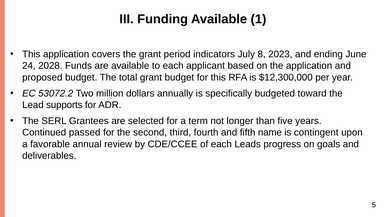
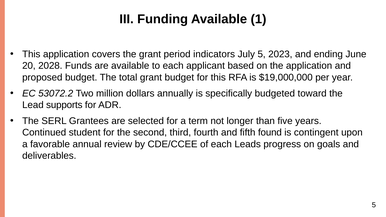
July 8: 8 -> 5
24: 24 -> 20
$12,300,000: $12,300,000 -> $19,000,000
passed: passed -> student
name: name -> found
